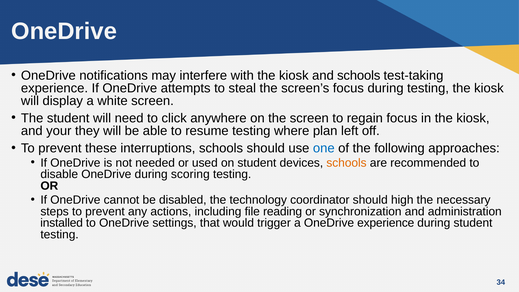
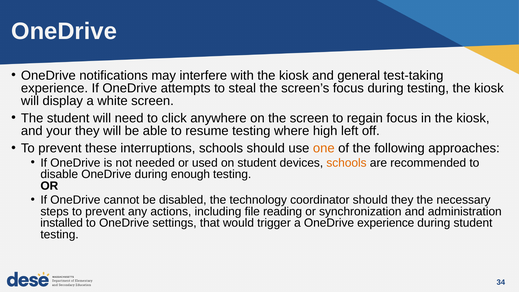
and schools: schools -> general
plan: plan -> high
one colour: blue -> orange
scoring: scoring -> enough
should high: high -> they
